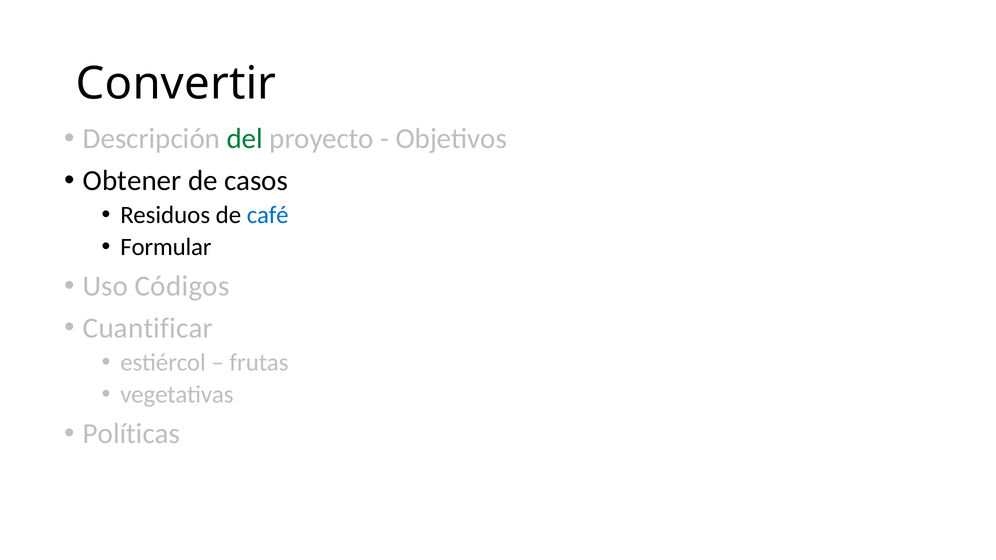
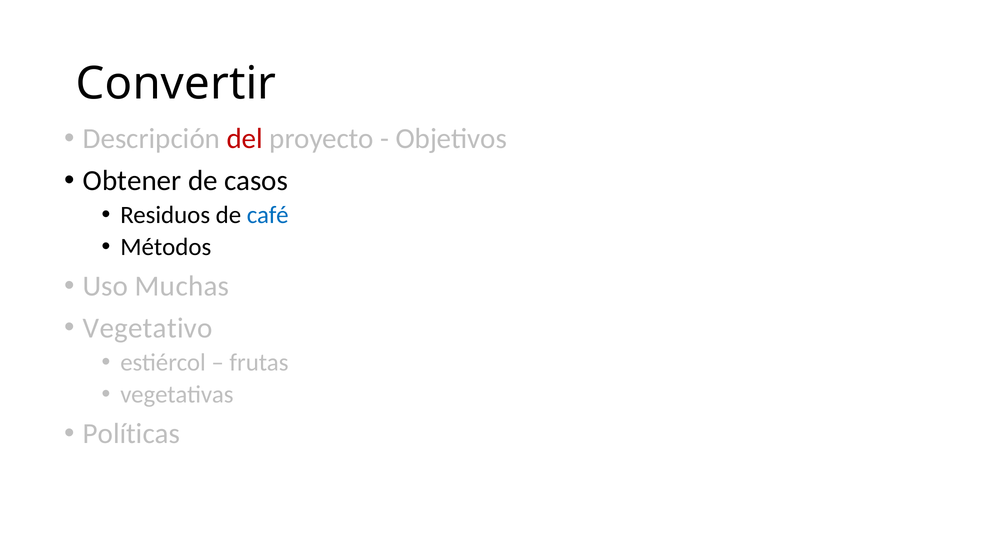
del colour: green -> red
Formular: Formular -> Métodos
Códigos: Códigos -> Muchas
Cuantificar: Cuantificar -> Vegetativo
